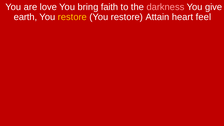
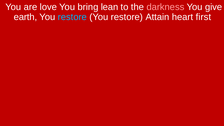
faith: faith -> lean
restore at (72, 17) colour: yellow -> light blue
feel: feel -> first
